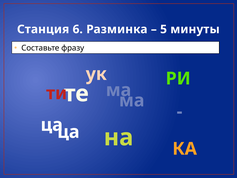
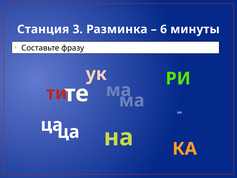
6: 6 -> 3
5: 5 -> 6
